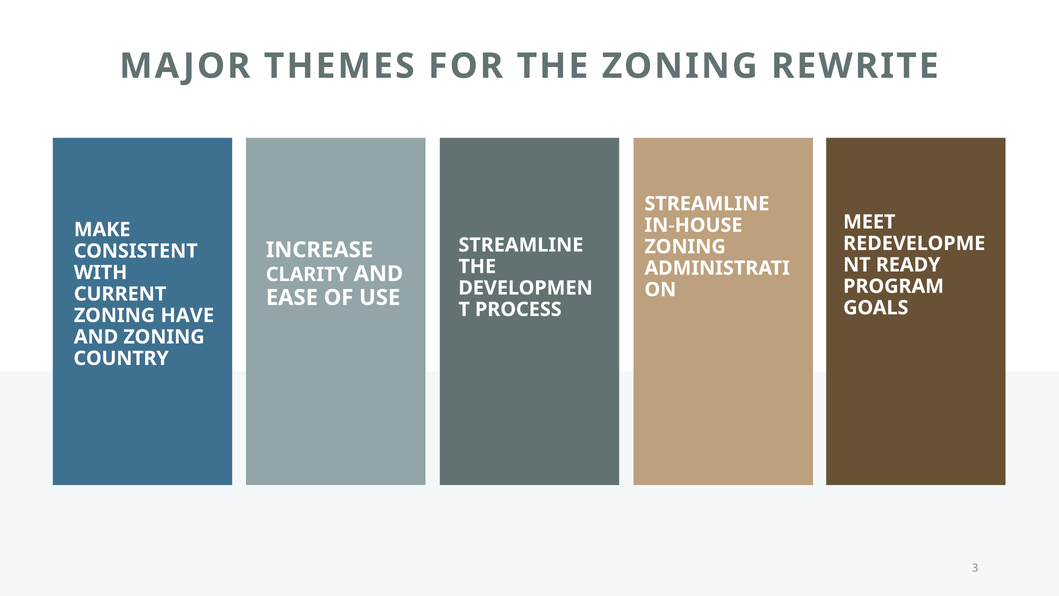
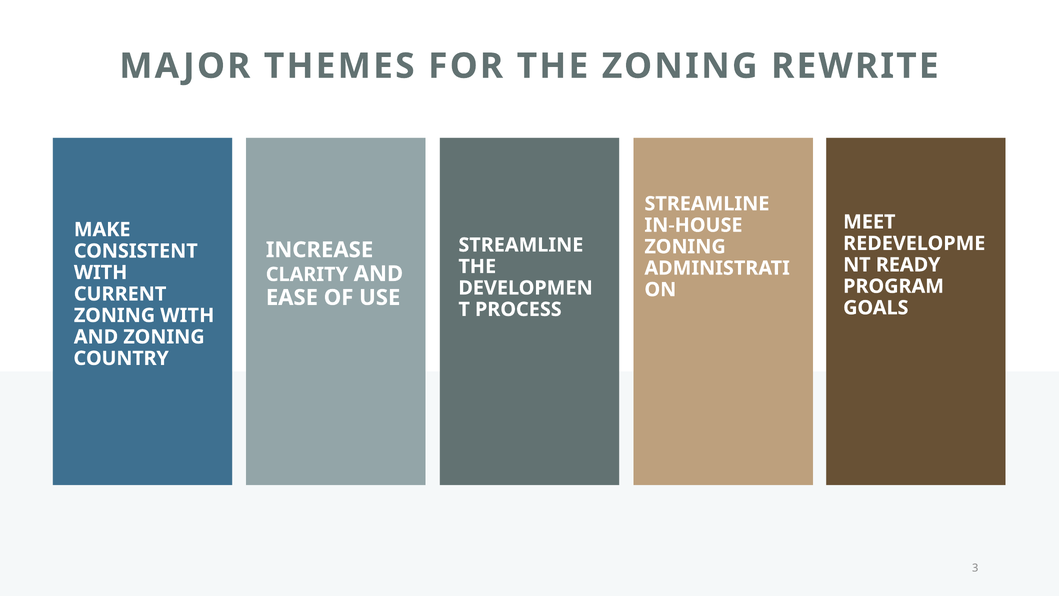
ZONING HAVE: HAVE -> WITH
